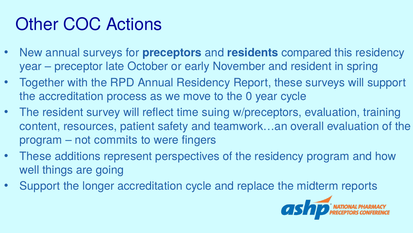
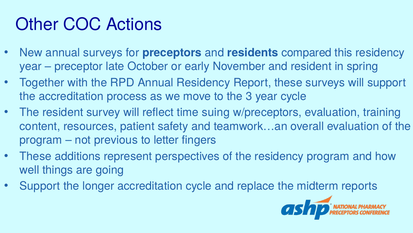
0: 0 -> 3
commits: commits -> previous
were: were -> letter
